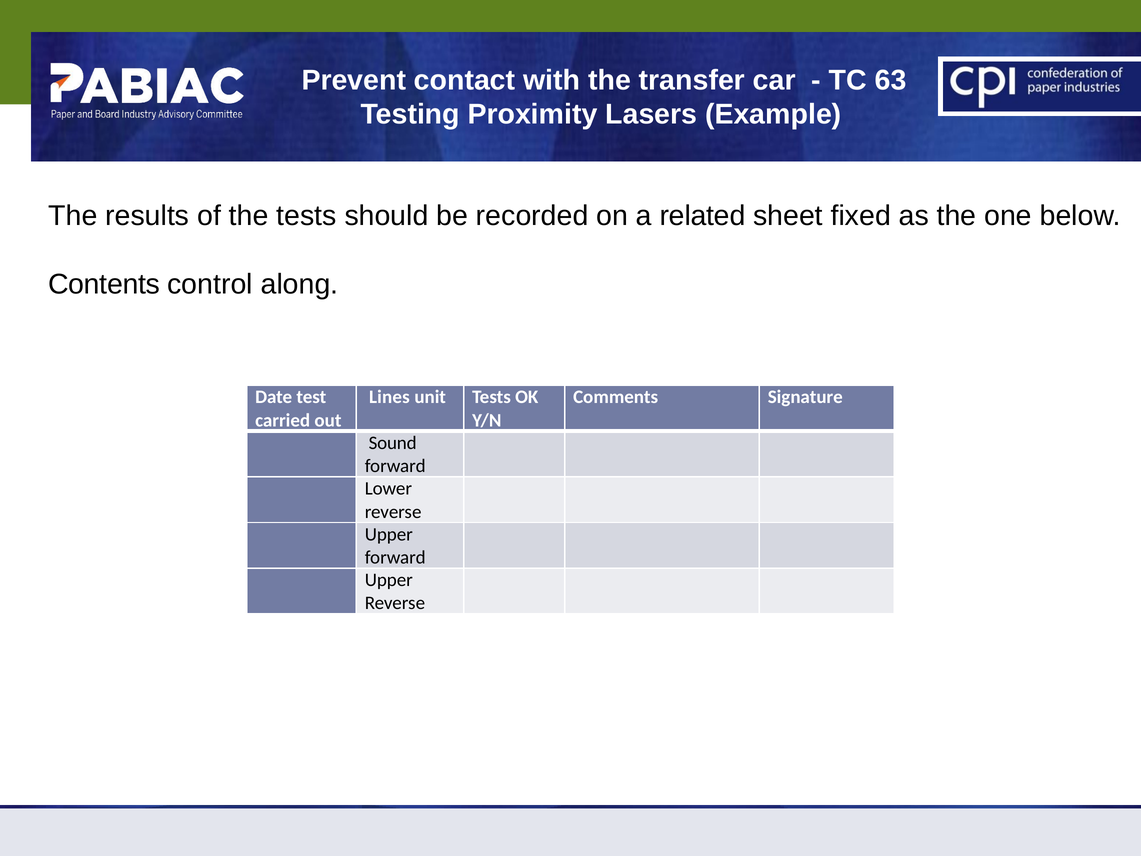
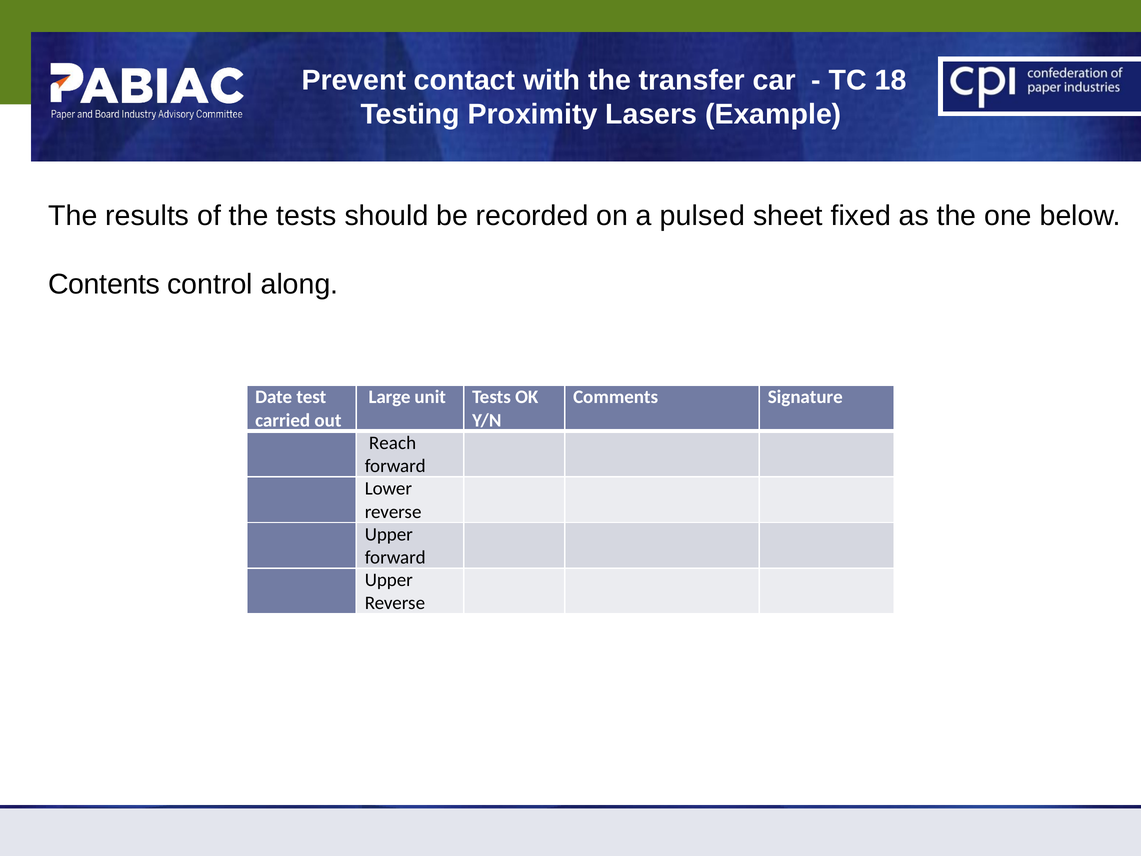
63: 63 -> 18
related: related -> pulsed
Lines: Lines -> Large
Sound: Sound -> Reach
